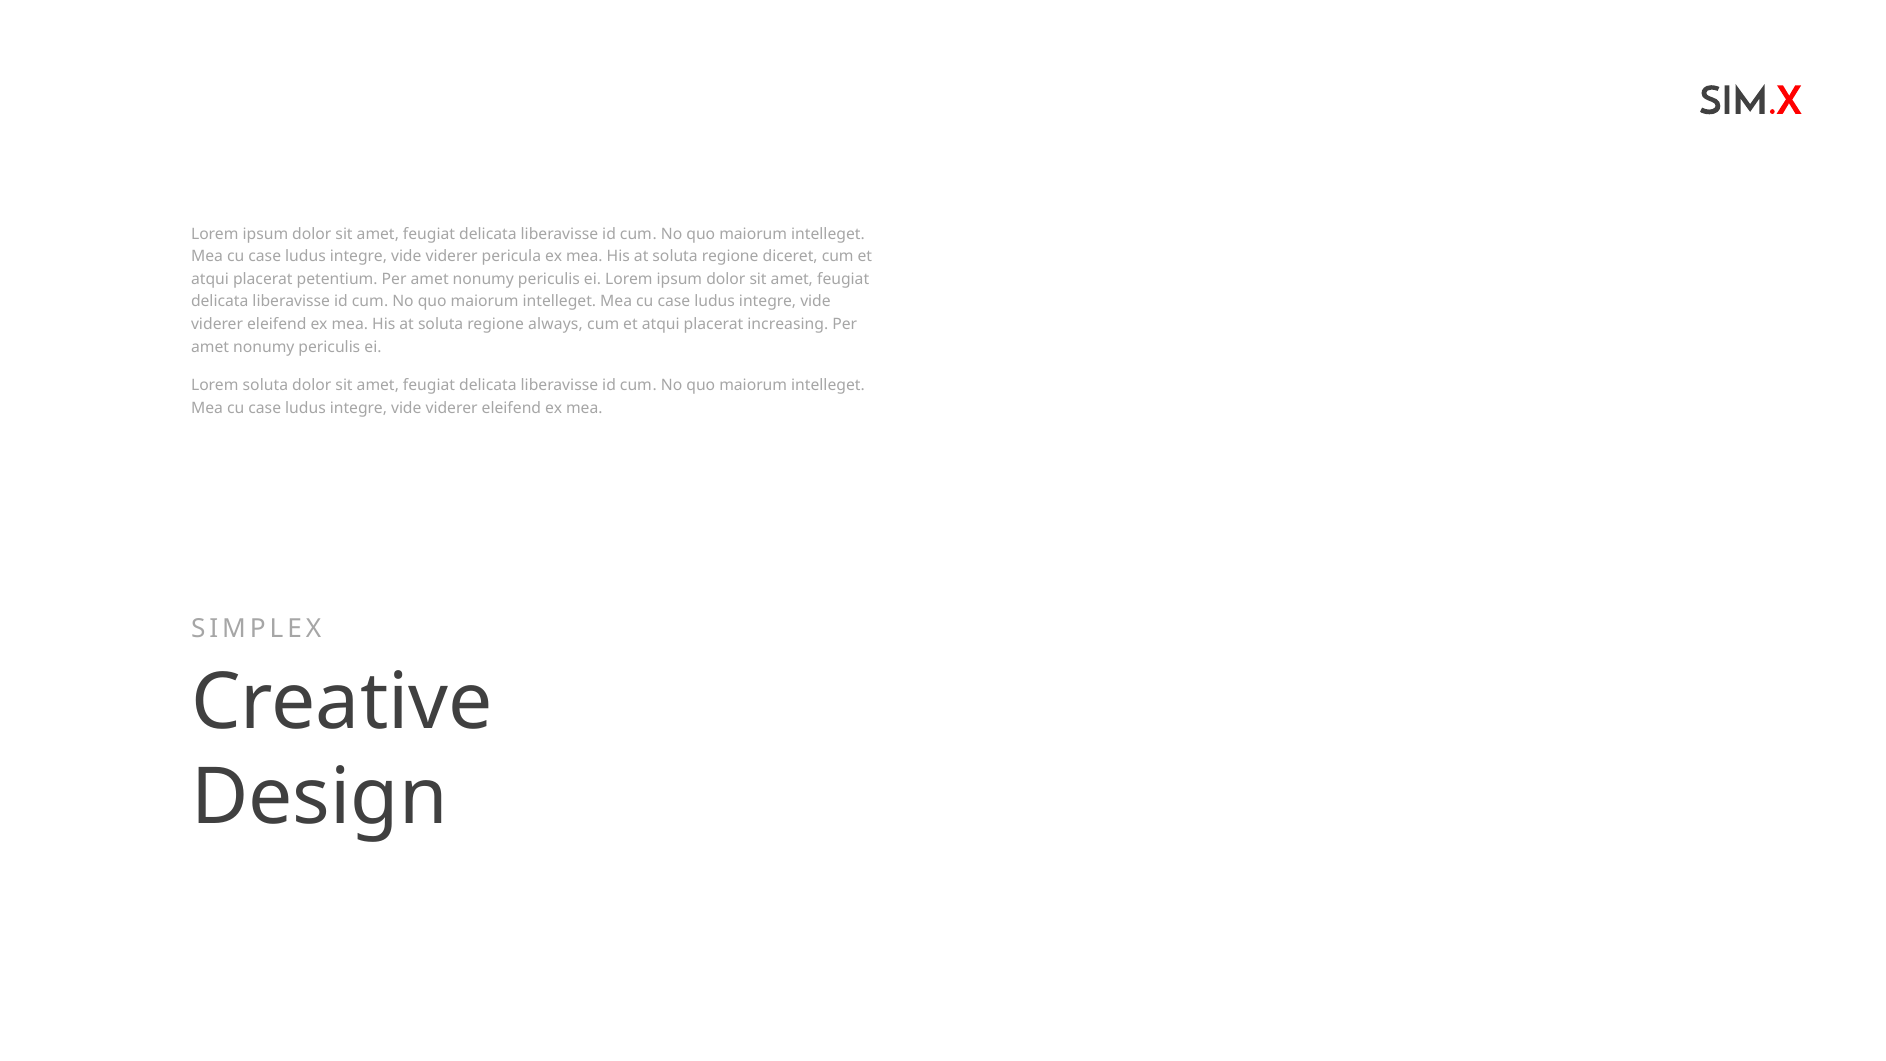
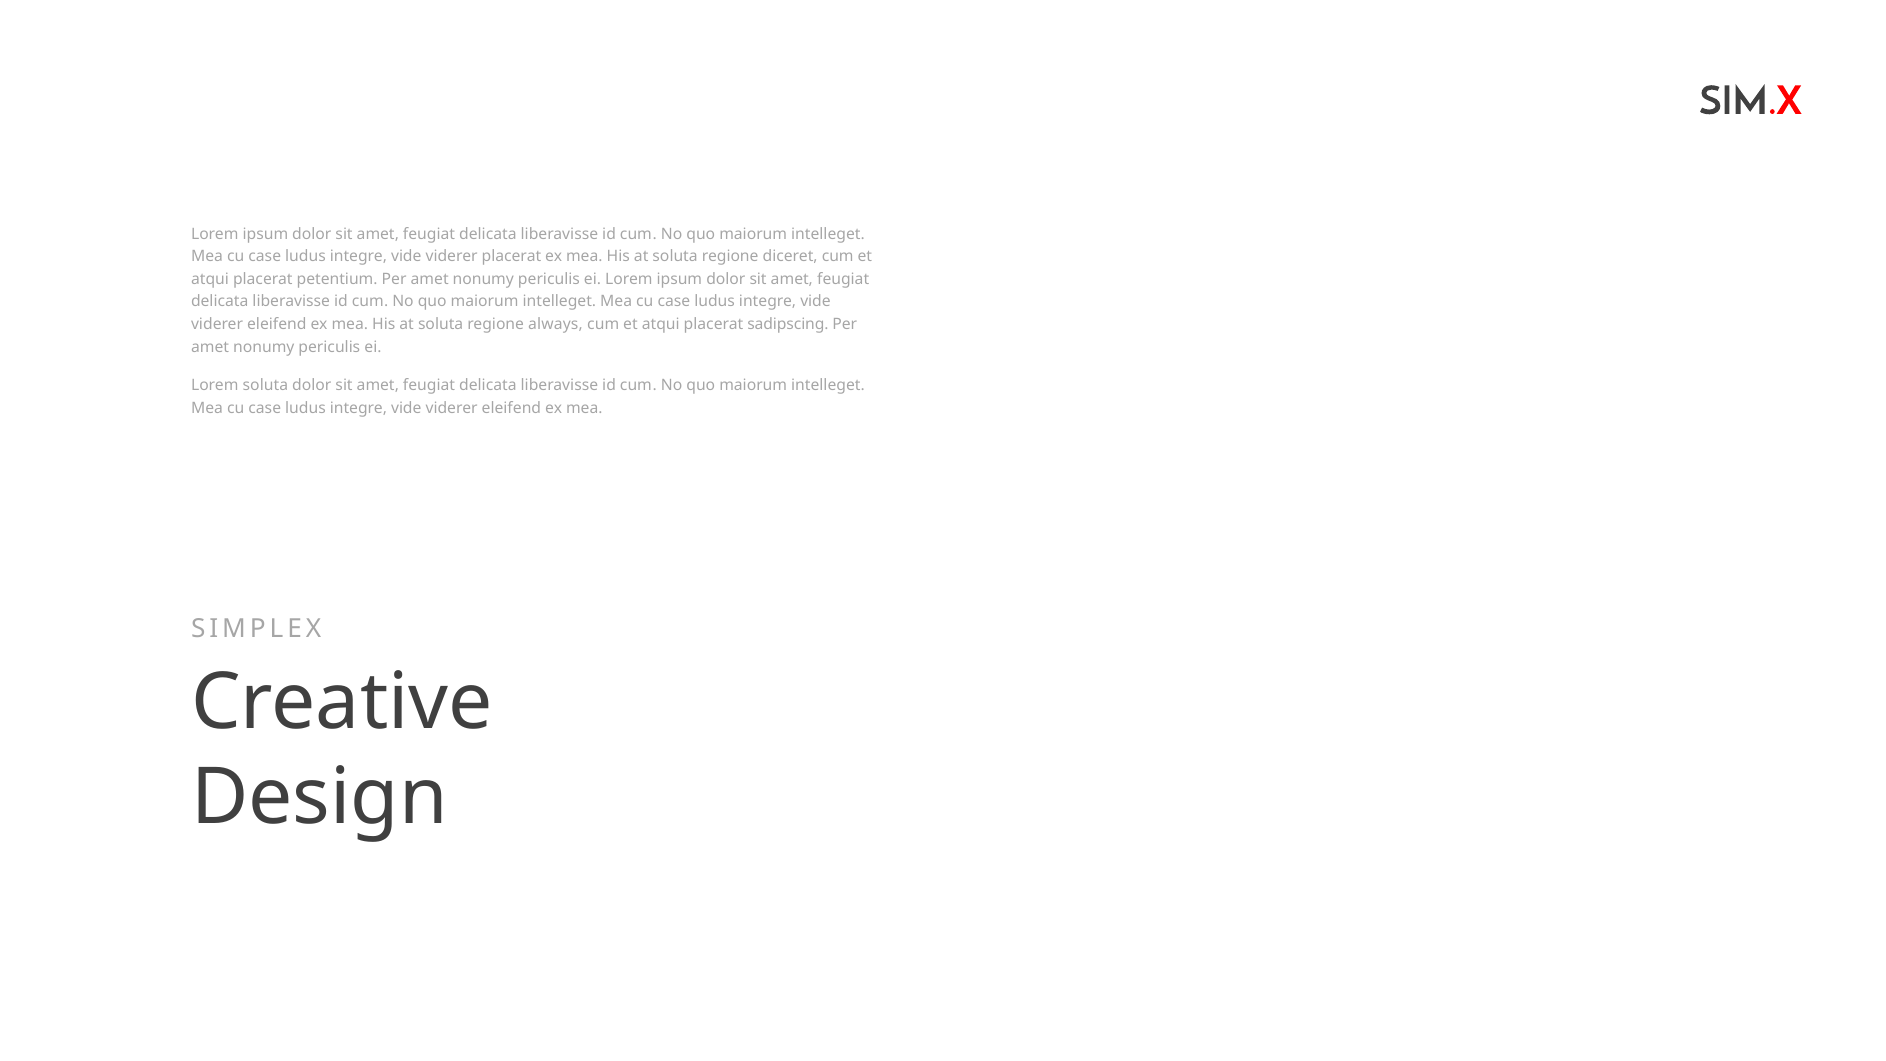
viderer pericula: pericula -> placerat
increasing: increasing -> sadipscing
